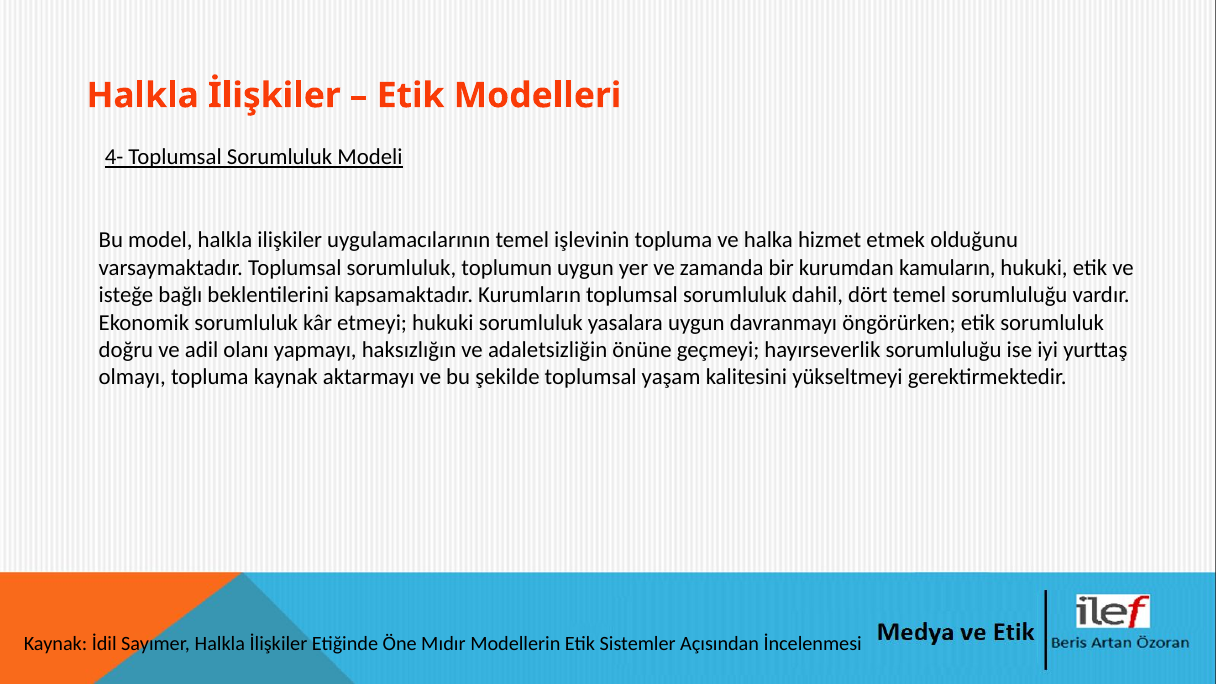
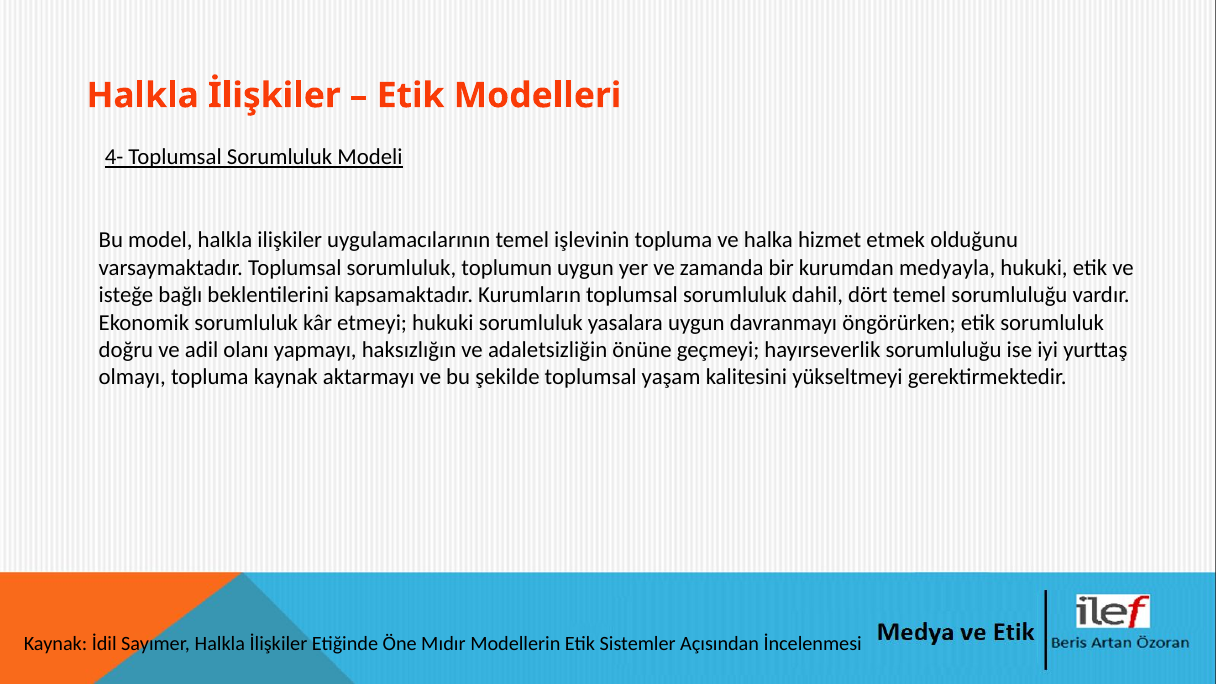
kamuların: kamuların -> medyayla
